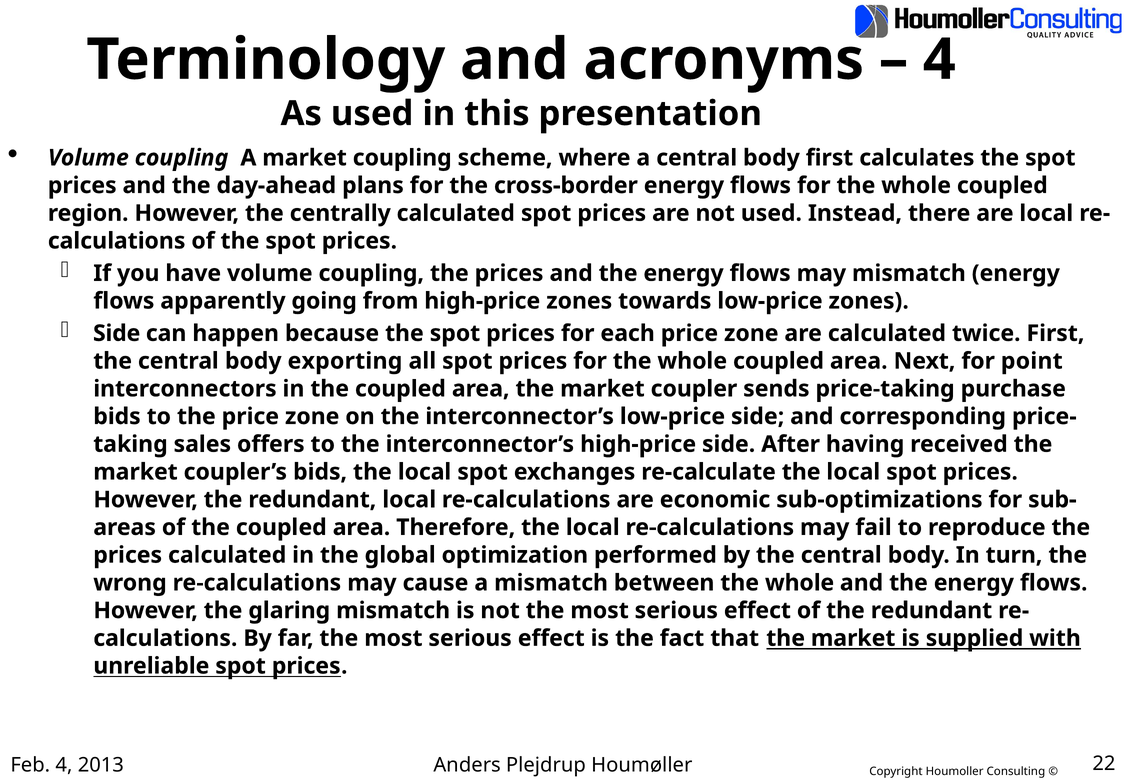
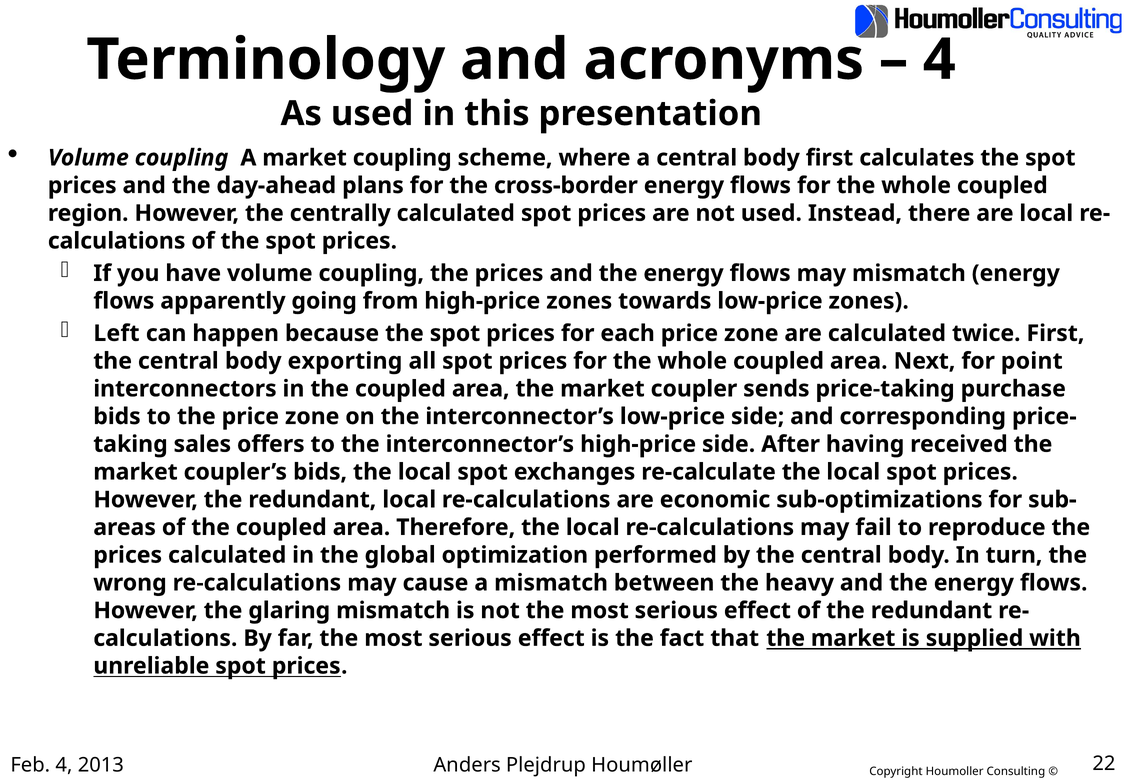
Side at (117, 333): Side -> Left
between the whole: whole -> heavy
